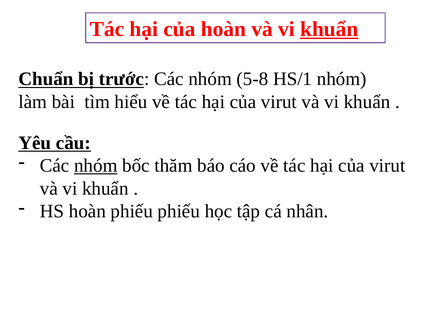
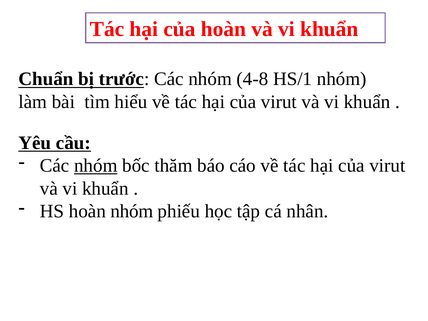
khuẩn at (329, 29) underline: present -> none
5-8: 5-8 -> 4-8
hoàn phiếu: phiếu -> nhóm
